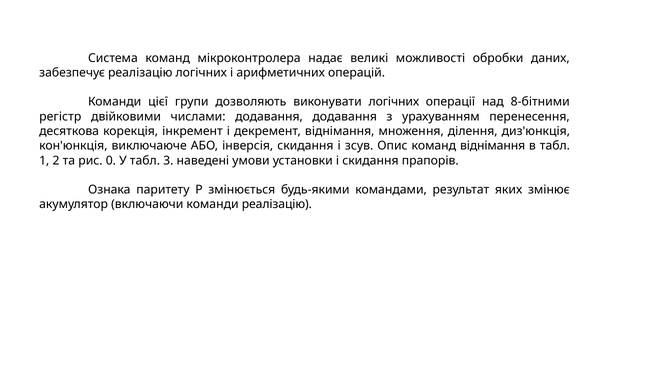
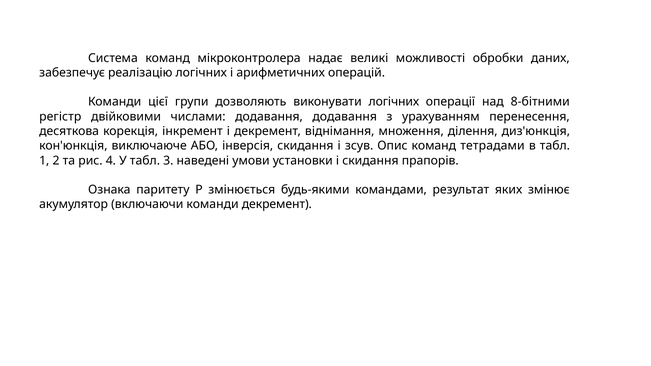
команд віднімання: віднімання -> тетрадами
0: 0 -> 4
команди реалізацію: реалізацію -> декремент
